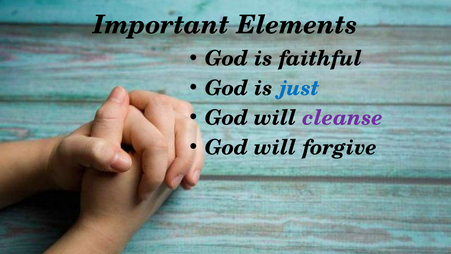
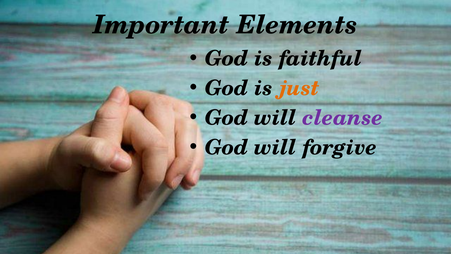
just colour: blue -> orange
